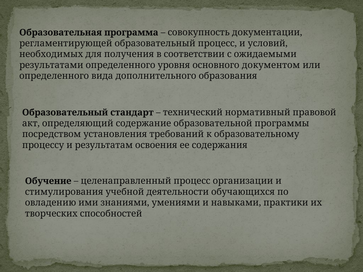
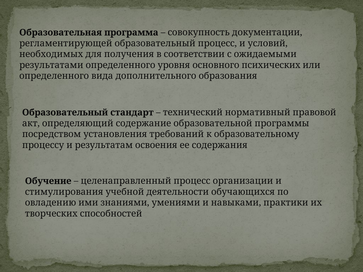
документом: документом -> психических
